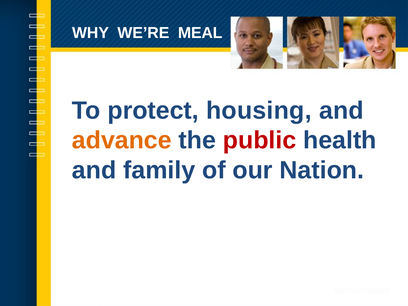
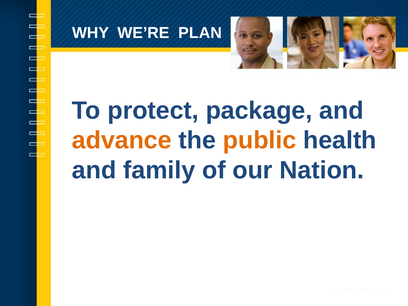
MEAL: MEAL -> PLAN
housing: housing -> package
public colour: red -> orange
